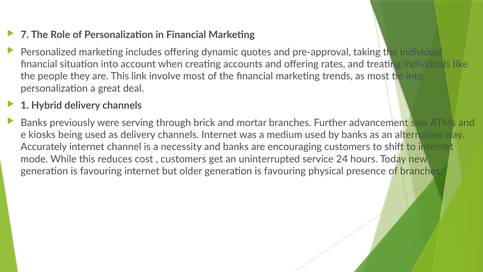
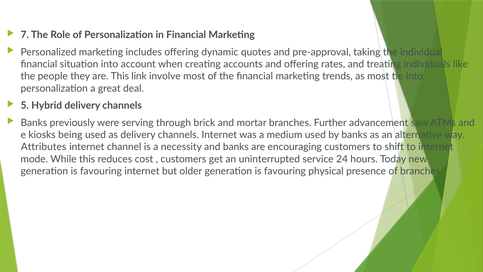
1: 1 -> 5
Accurately: Accurately -> Attributes
